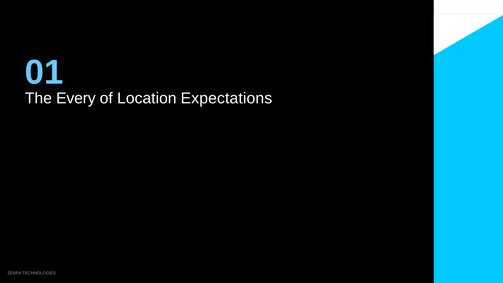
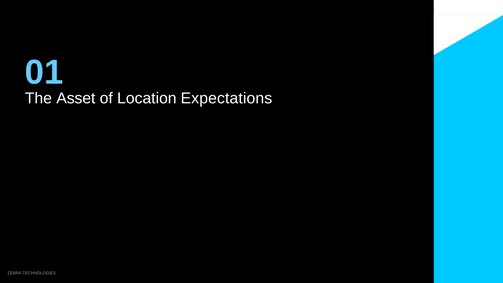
Every: Every -> Asset
